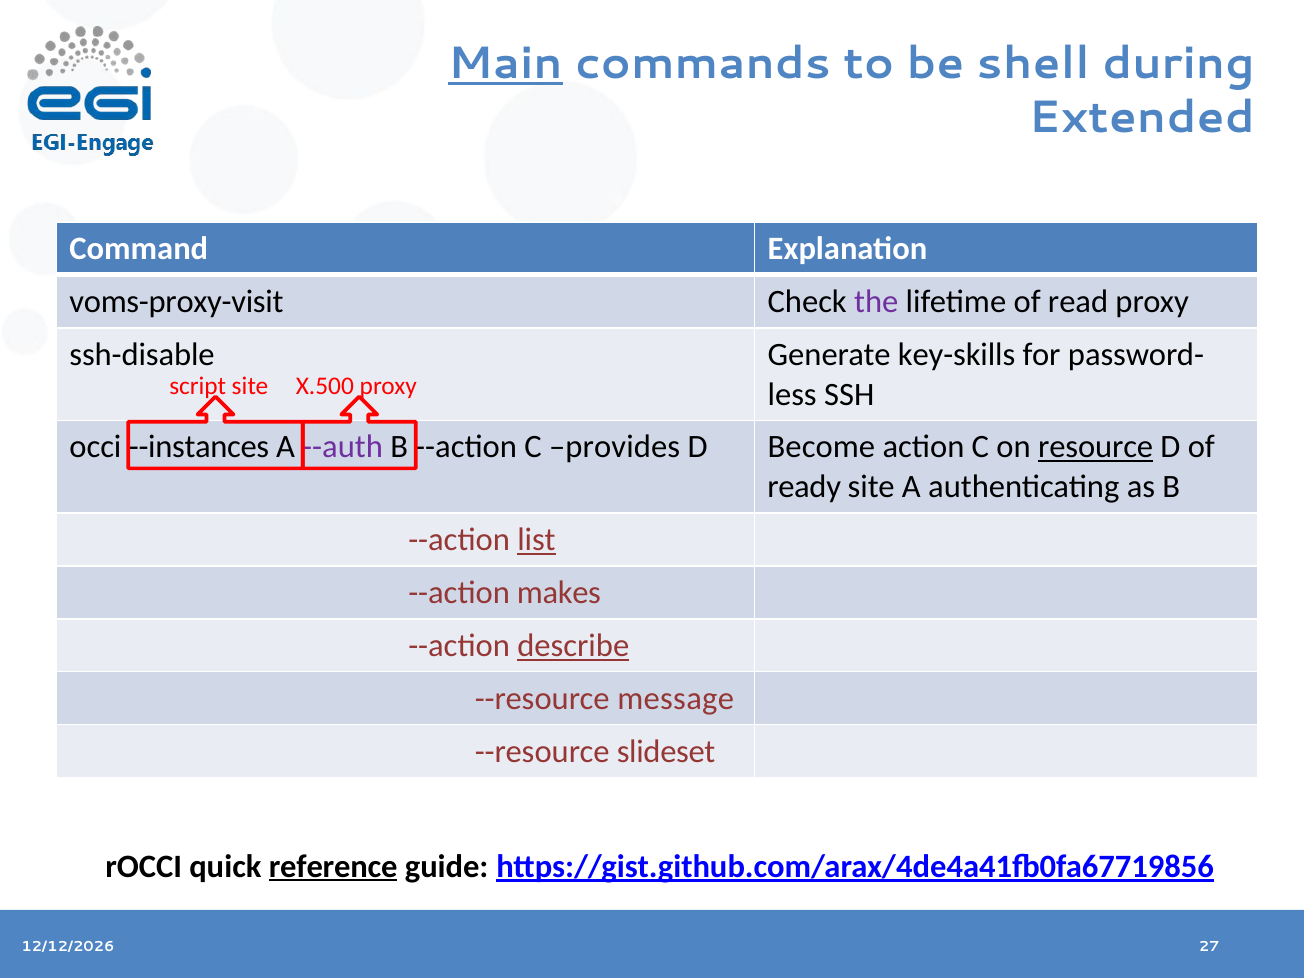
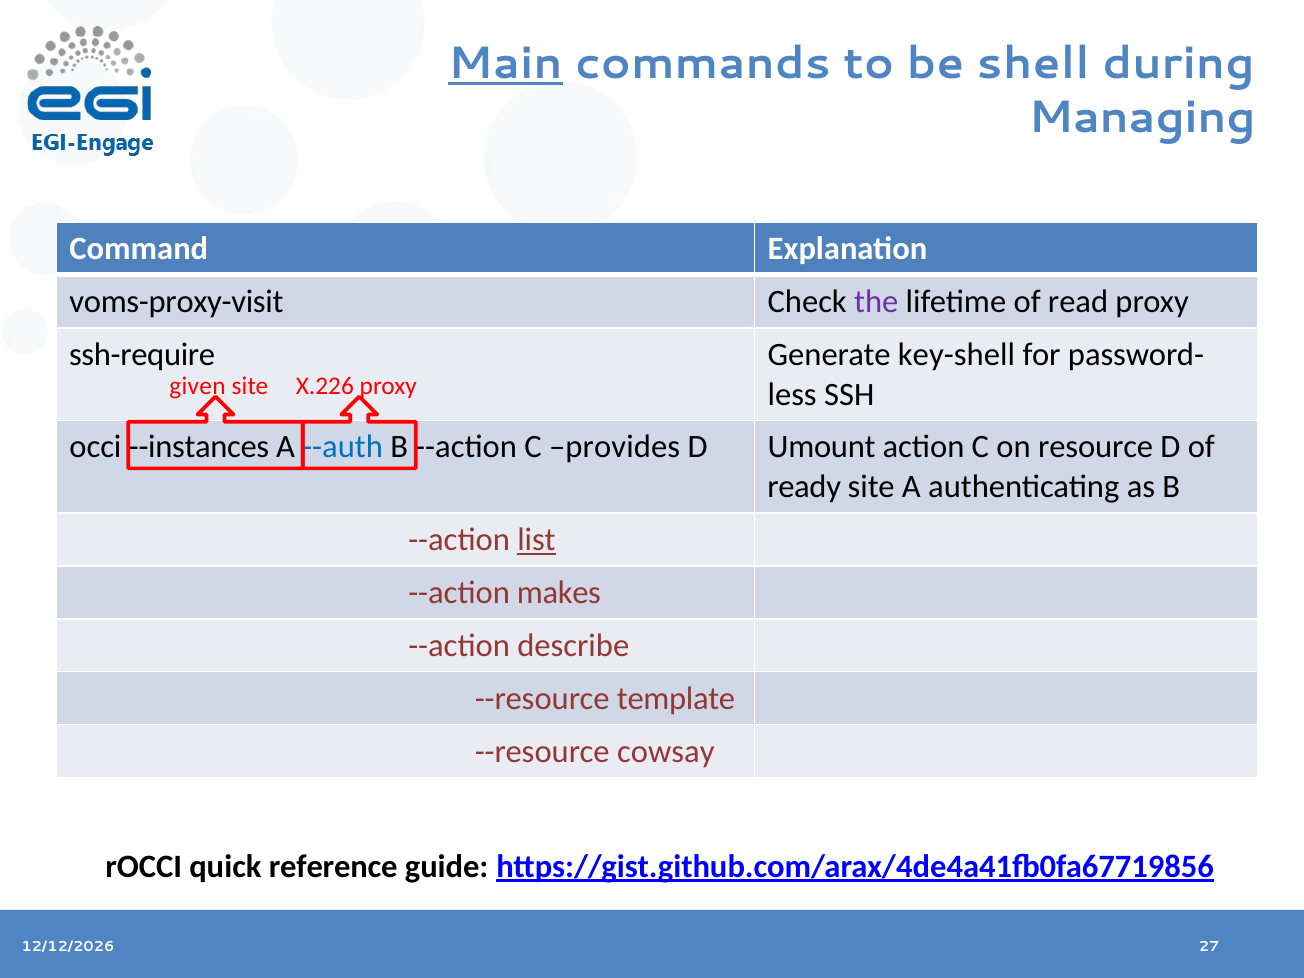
Extended: Extended -> Managing
ssh-disable: ssh-disable -> ssh-require
key-skills: key-skills -> key-shell
script: script -> given
X.500: X.500 -> X.226
--auth colour: purple -> blue
Become: Become -> Umount
resource underline: present -> none
describe underline: present -> none
message: message -> template
slideset: slideset -> cowsay
reference underline: present -> none
